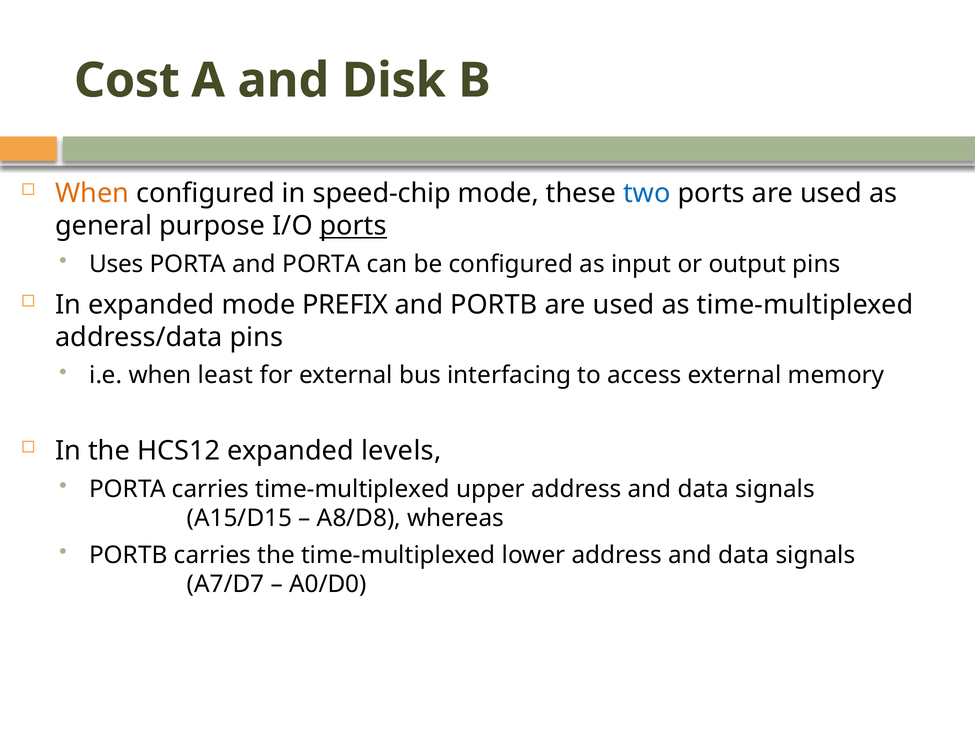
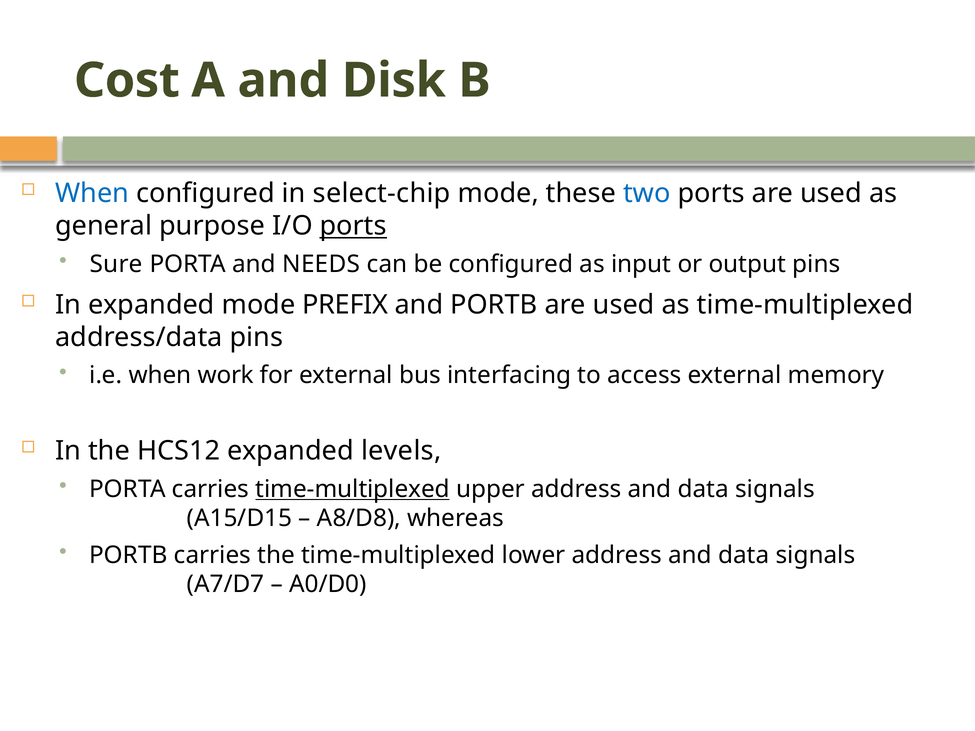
When at (92, 194) colour: orange -> blue
speed-chip: speed-chip -> select-chip
Uses: Uses -> Sure
and PORTA: PORTA -> NEEDS
least: least -> work
time-multiplexed at (353, 489) underline: none -> present
